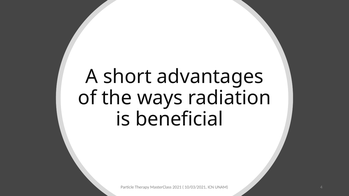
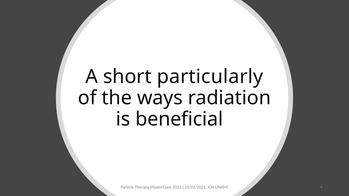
advantages: advantages -> particularly
